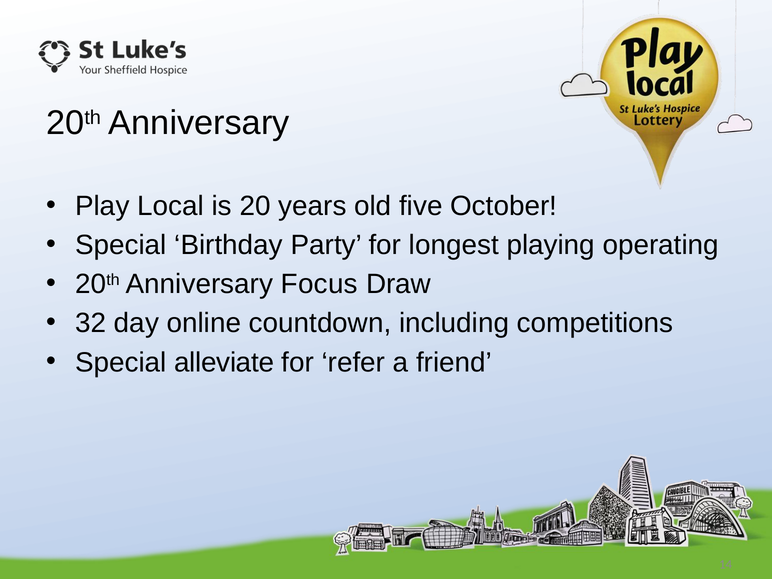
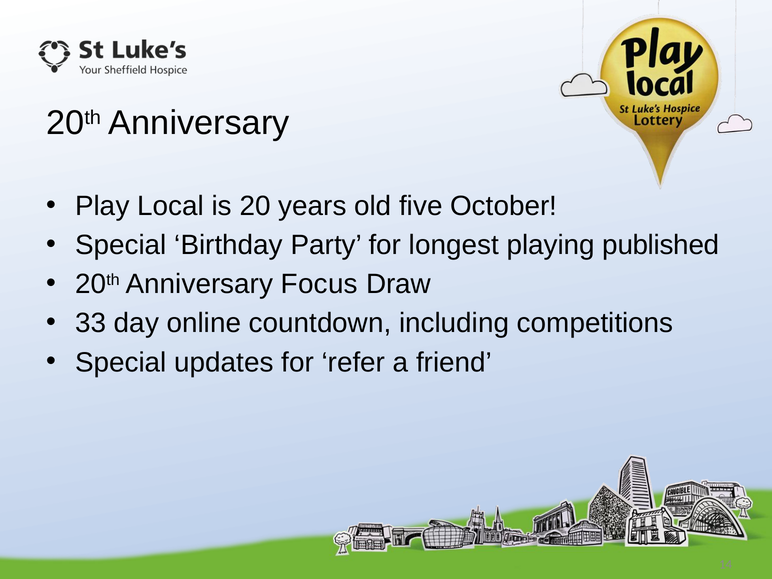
operating: operating -> published
32: 32 -> 33
alleviate: alleviate -> updates
